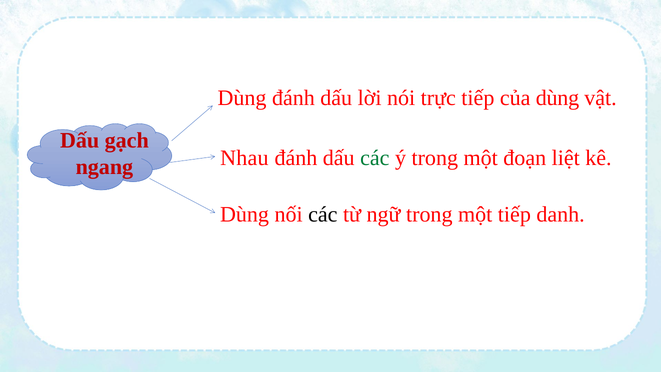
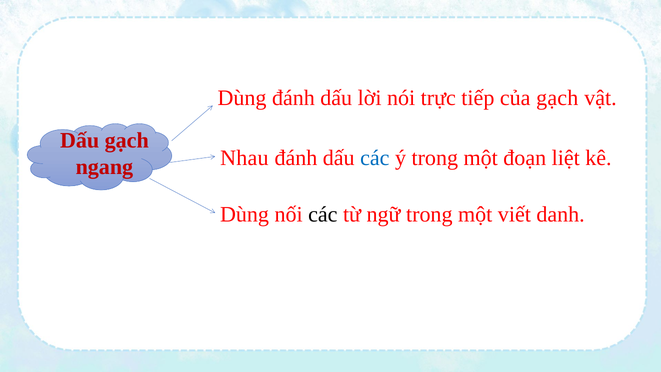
của dùng: dùng -> gạch
các at (375, 158) colour: green -> blue
một tiếp: tiếp -> viết
